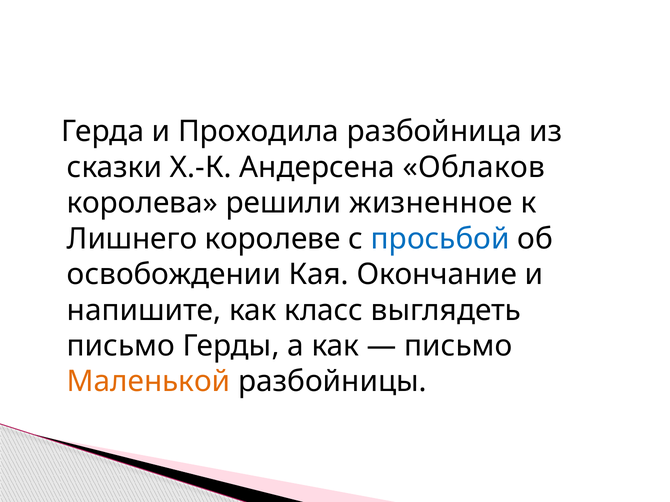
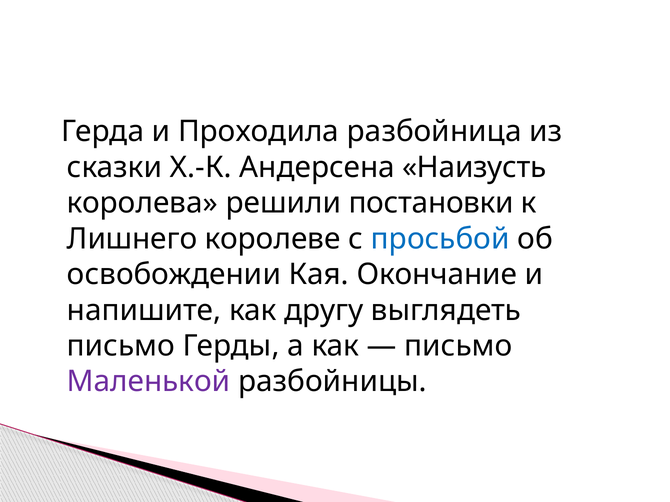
Облаков: Облаков -> Наизусть
жизненное: жизненное -> постановки
класс: класс -> другу
Маленькой colour: orange -> purple
